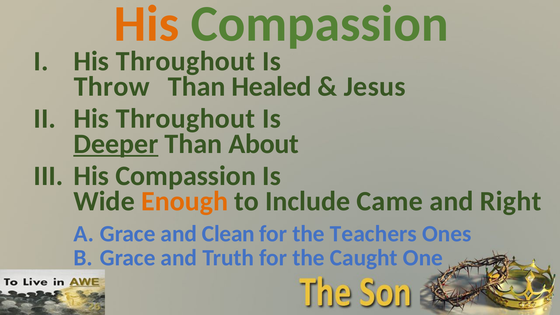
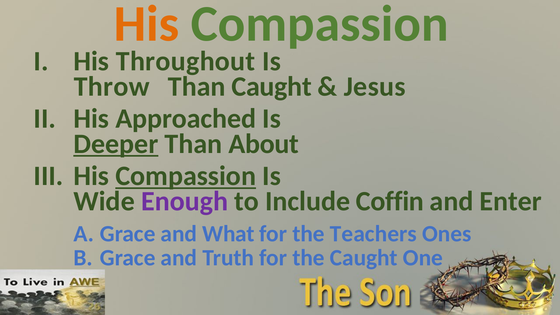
Than Healed: Healed -> Caught
II His Throughout: Throughout -> Approached
Compassion at (186, 176) underline: none -> present
Enough colour: orange -> purple
Came: Came -> Coffin
Right: Right -> Enter
Clean: Clean -> What
